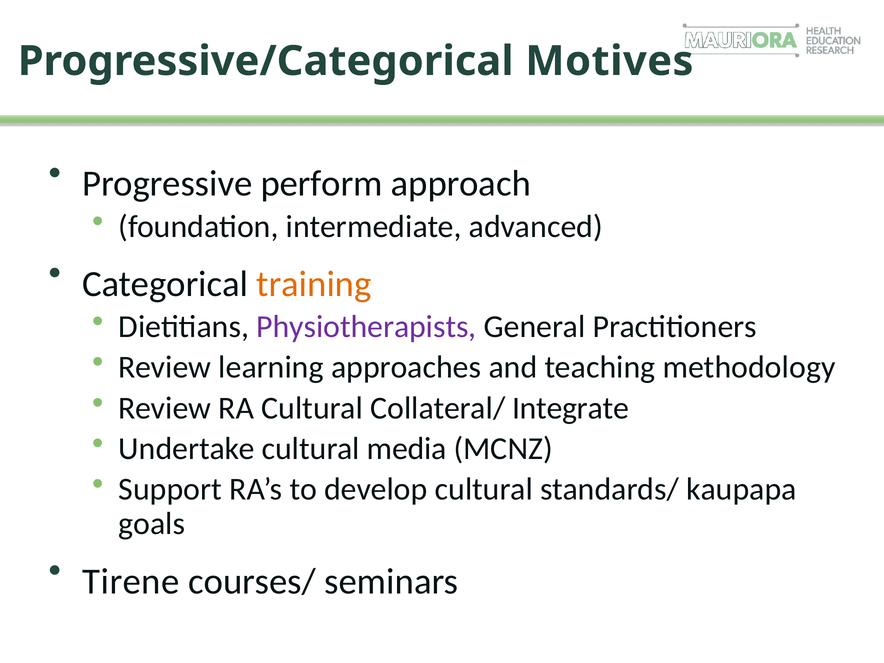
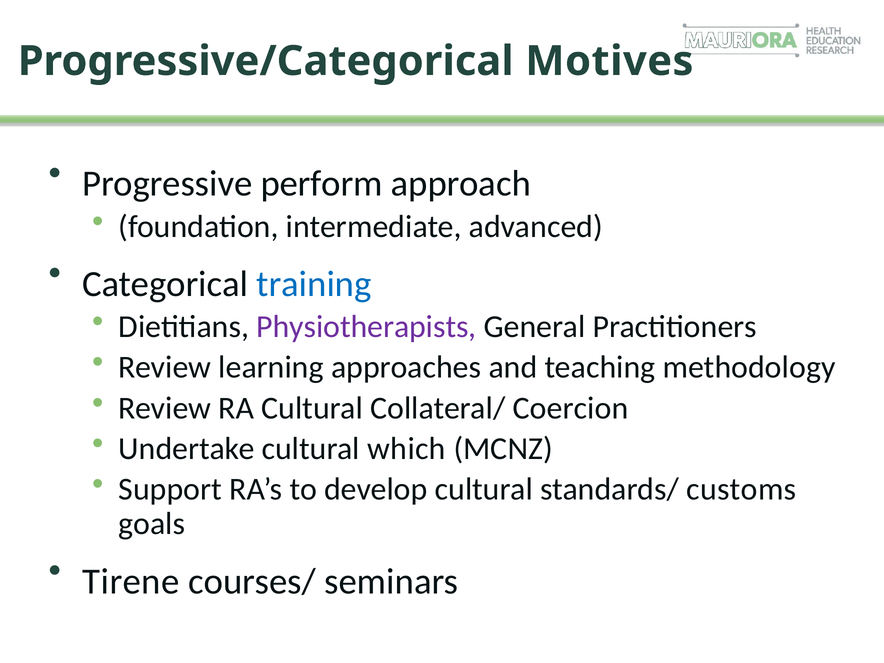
training colour: orange -> blue
Integrate: Integrate -> Coercion
media: media -> which
kaupapa: kaupapa -> customs
